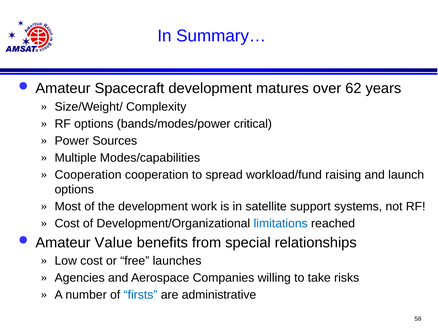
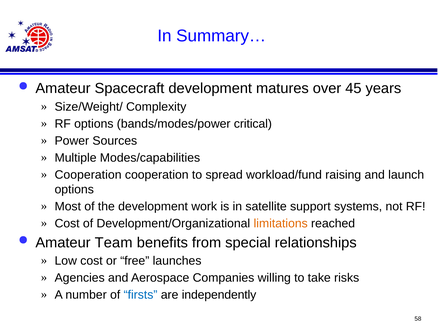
62: 62 -> 45
limitations colour: blue -> orange
Value: Value -> Team
administrative: administrative -> independently
